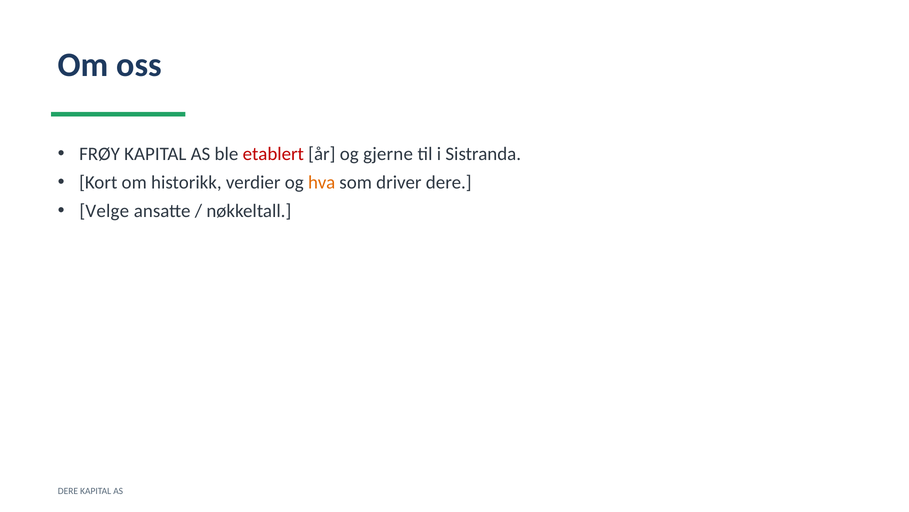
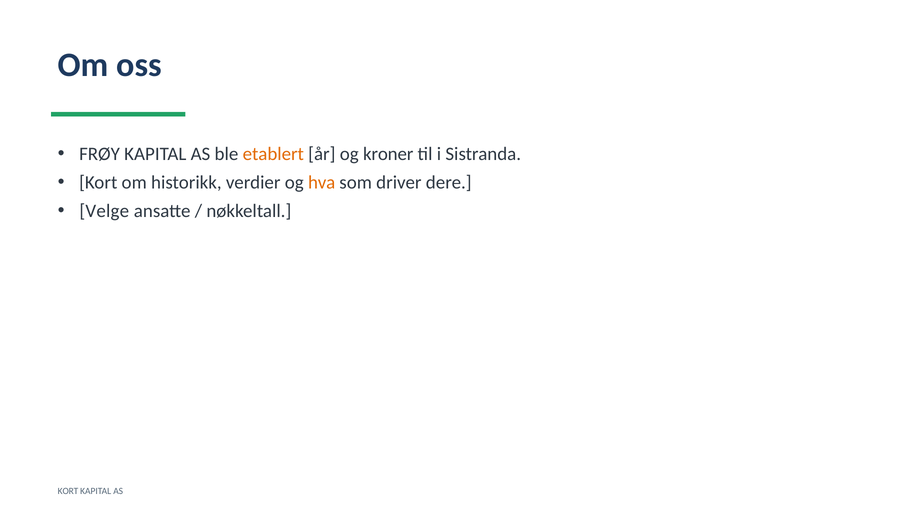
etablert colour: red -> orange
gjerne: gjerne -> kroner
DERE at (68, 491): DERE -> KORT
